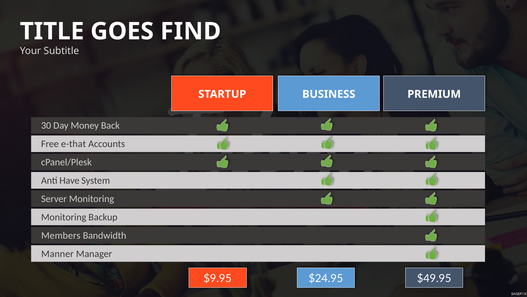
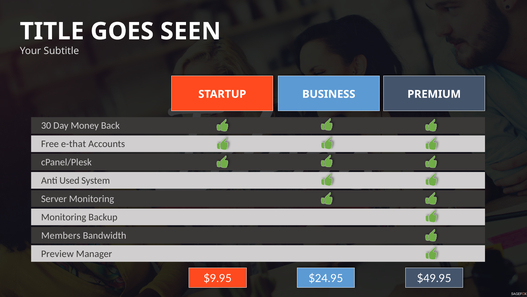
FIND: FIND -> SEEN
Have: Have -> Used
Manner: Manner -> Preview
